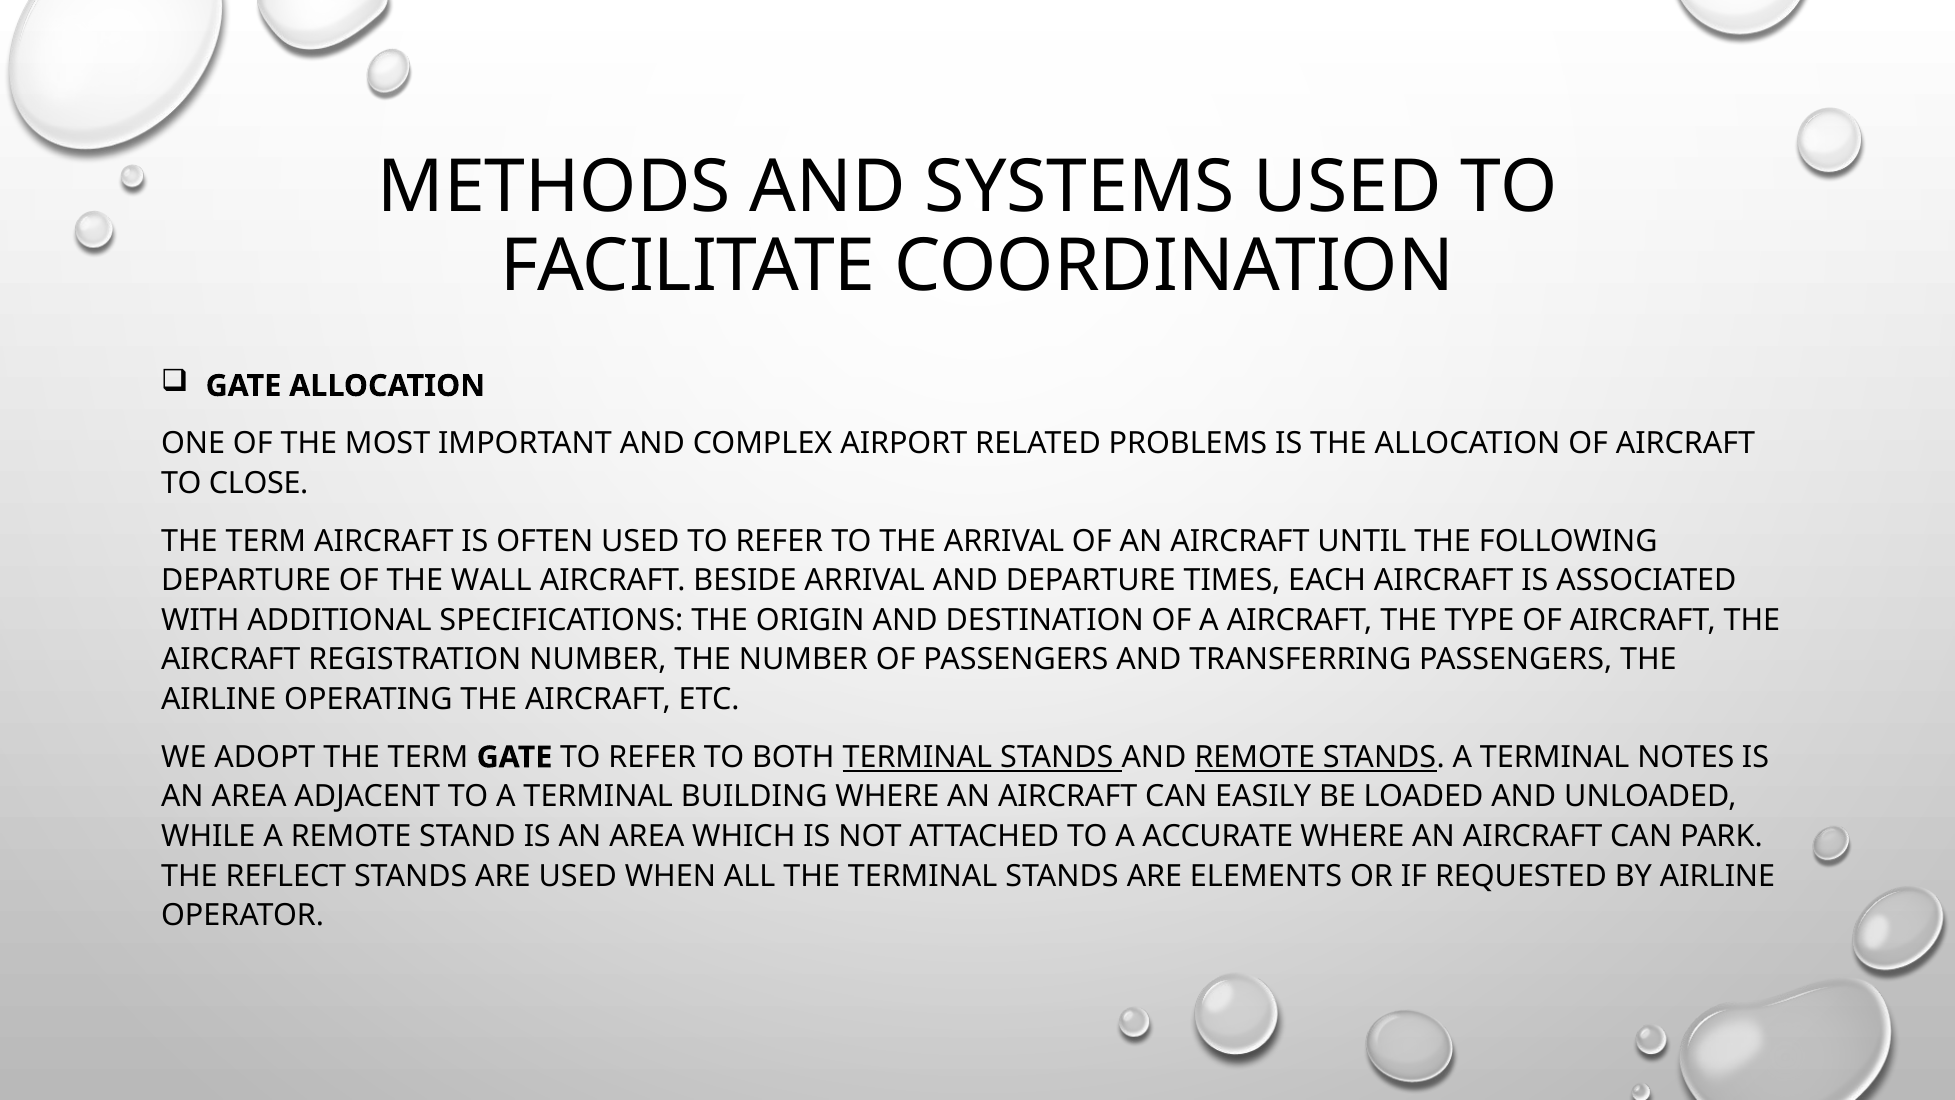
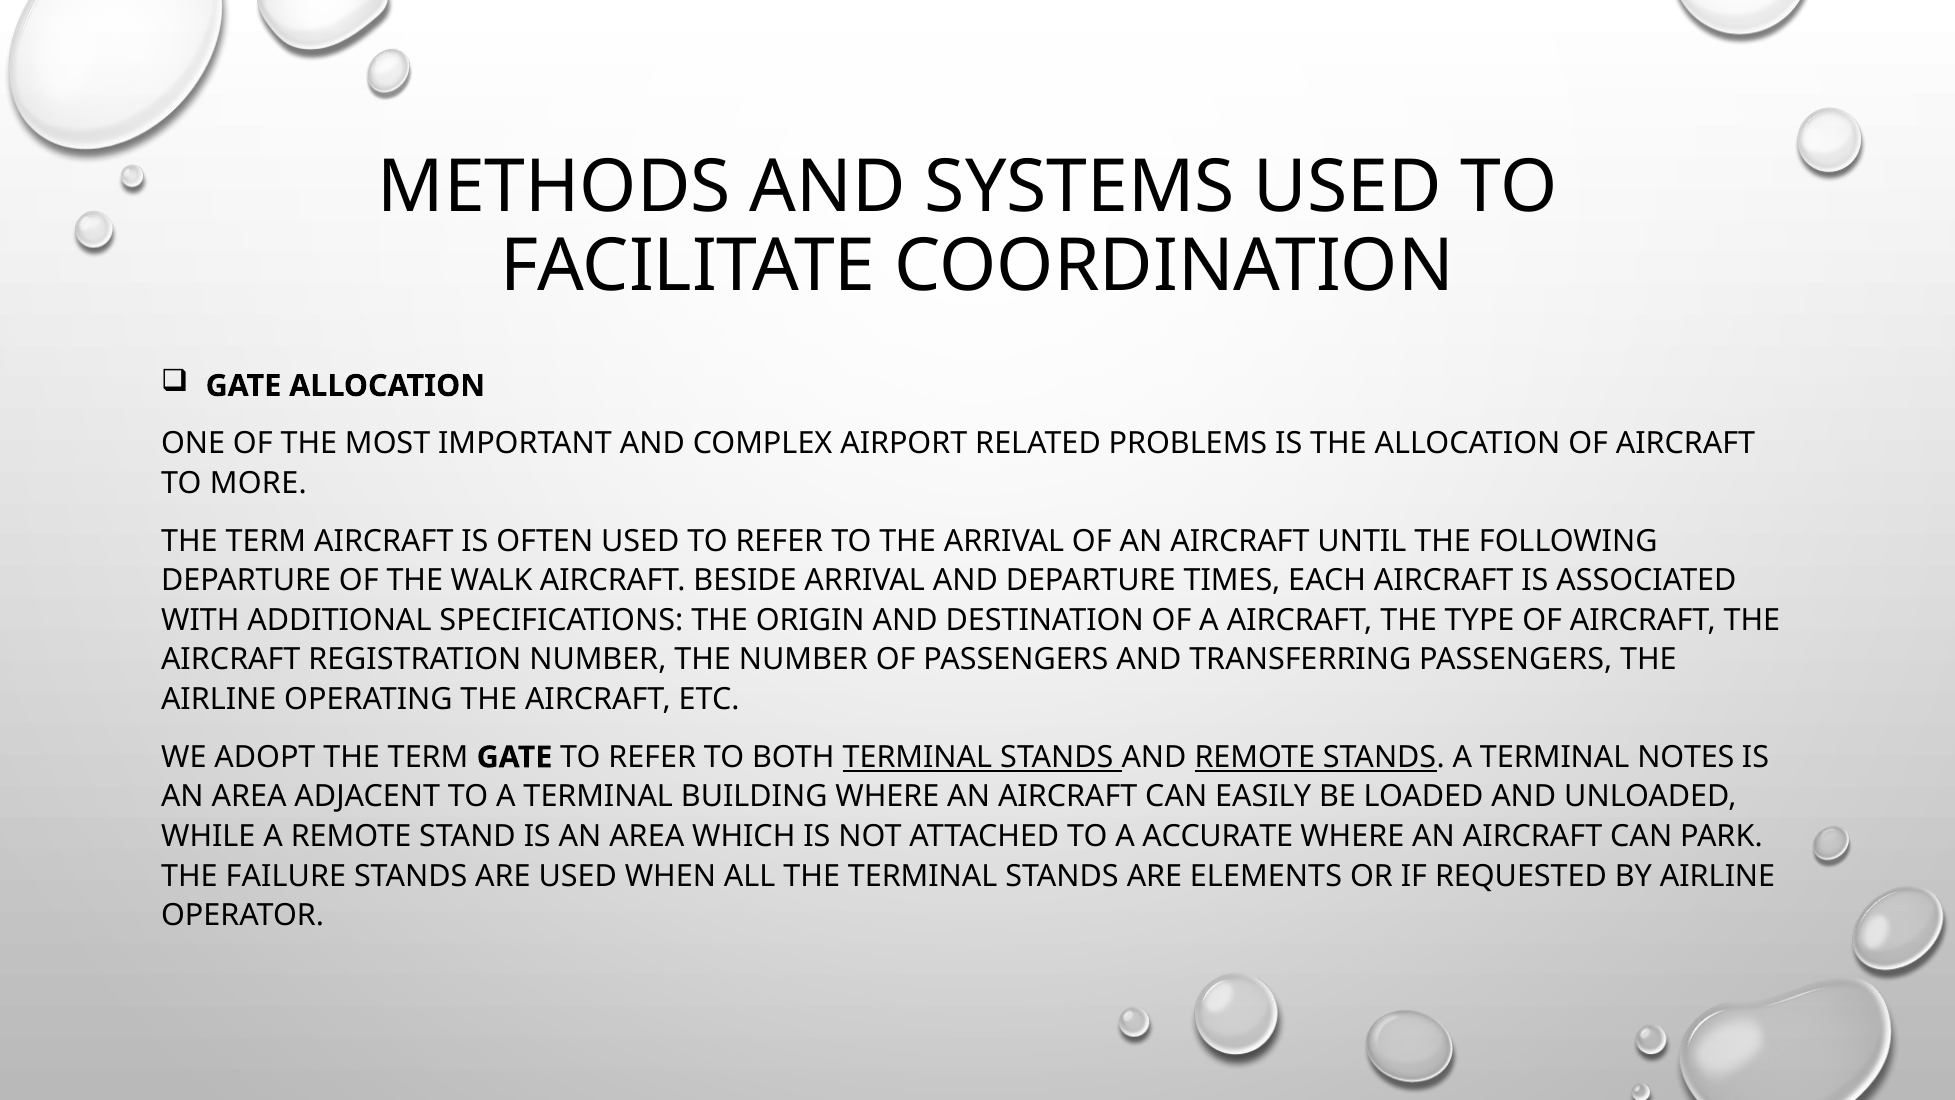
CLOSE: CLOSE -> MORE
WALL: WALL -> WALK
REFLECT: REFLECT -> FAILURE
